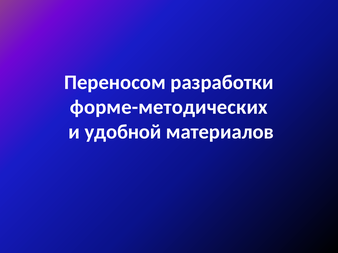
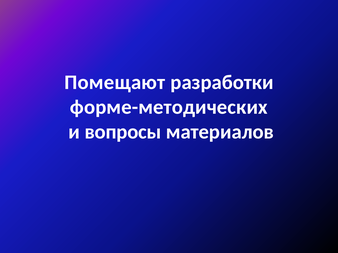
Переносом: Переносом -> Помещают
удобной: удобной -> вопросы
